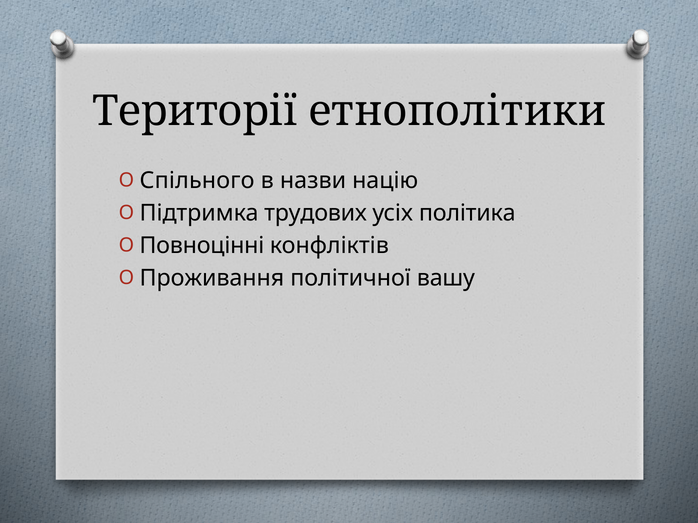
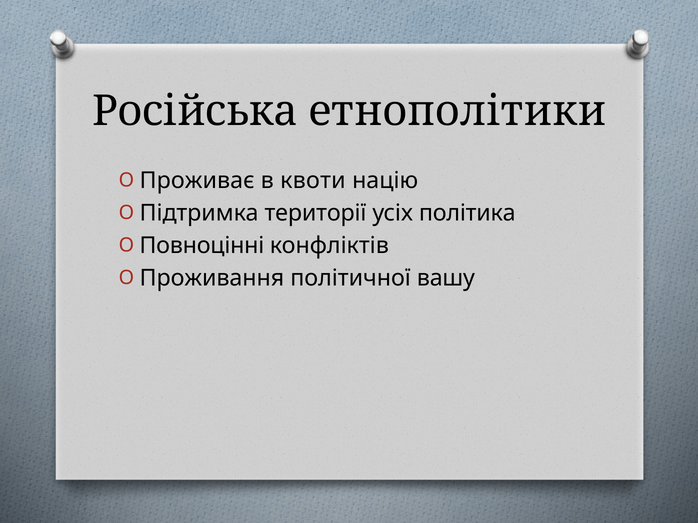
Території: Території -> Російська
Спільного: Спільного -> Проживає
назви: назви -> квоти
трудових: трудових -> території
